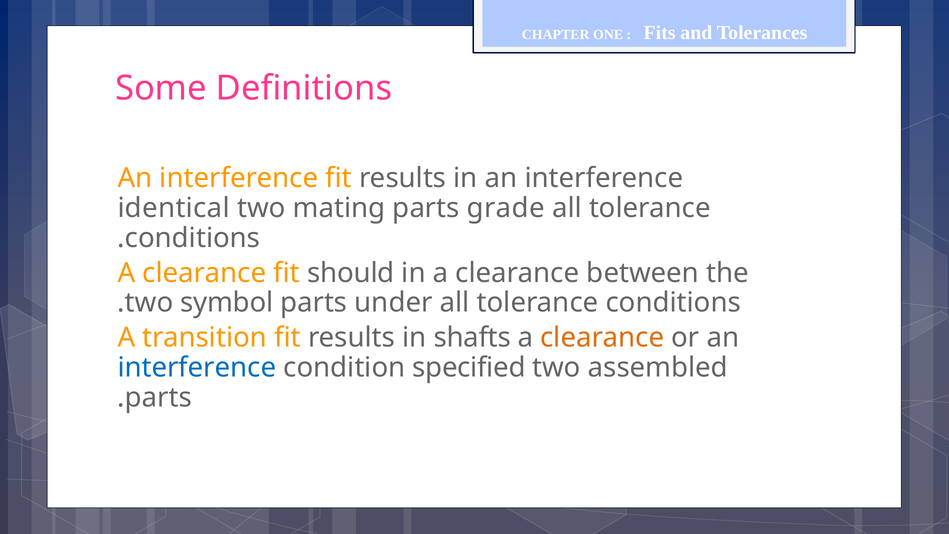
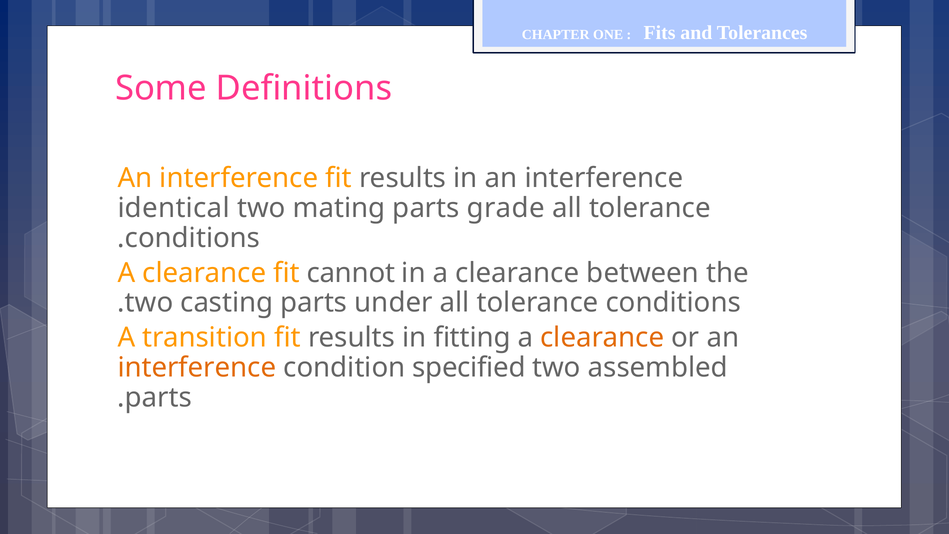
should: should -> cannot
symbol: symbol -> casting
shafts: shafts -> fitting
interference at (197, 367) colour: blue -> orange
